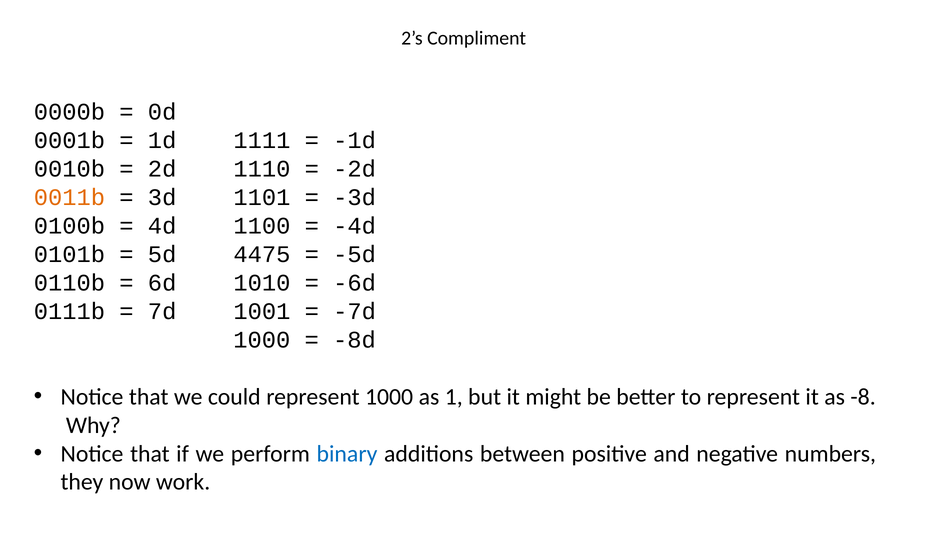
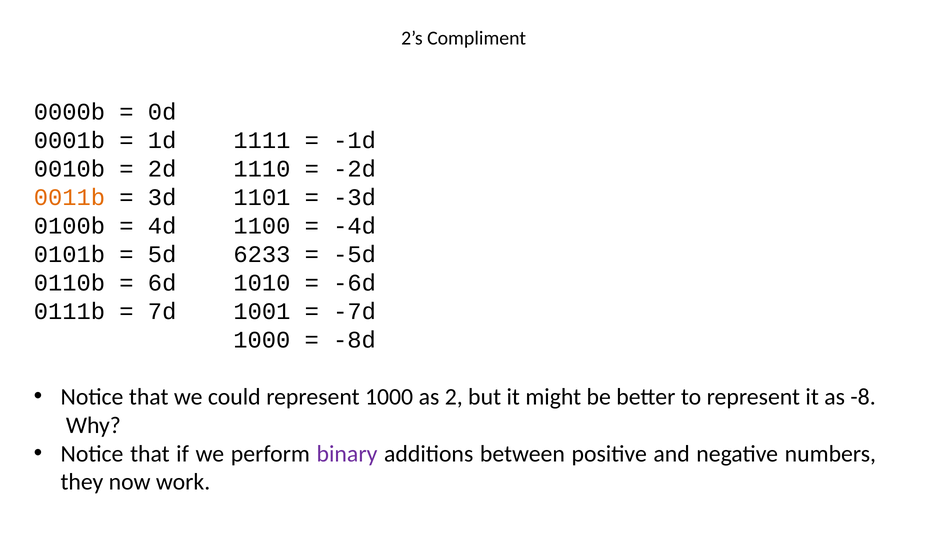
4475: 4475 -> 6233
1: 1 -> 2
binary colour: blue -> purple
